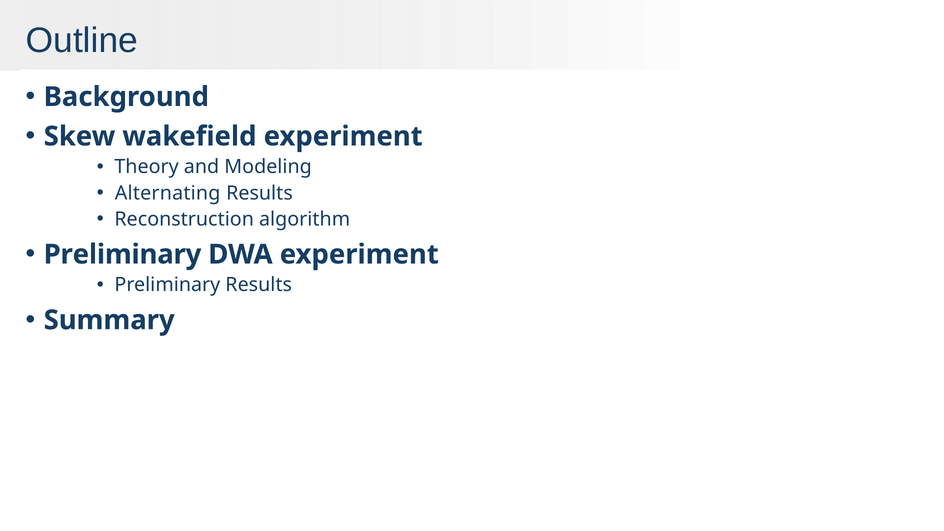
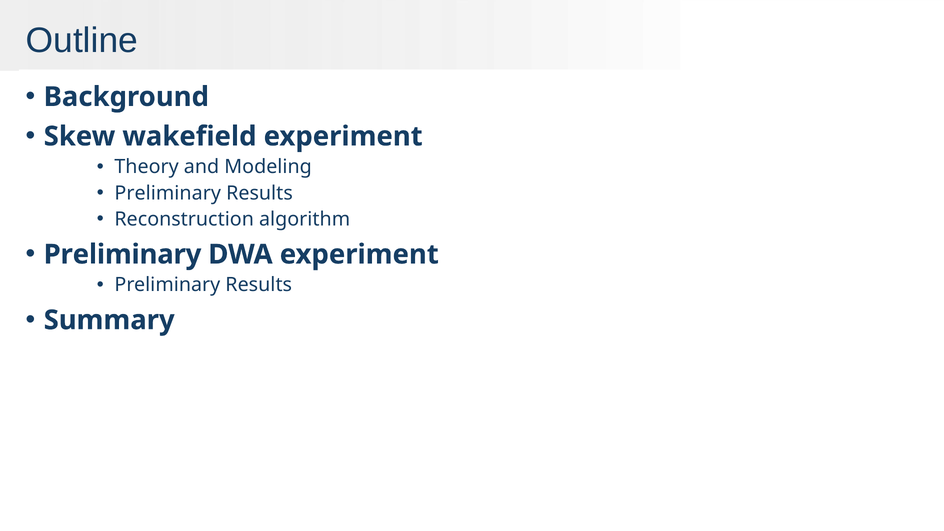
Alternating at (168, 193): Alternating -> Preliminary
